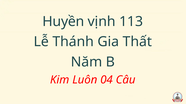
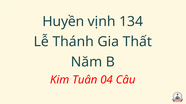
113: 113 -> 134
Luôn: Luôn -> Tuân
